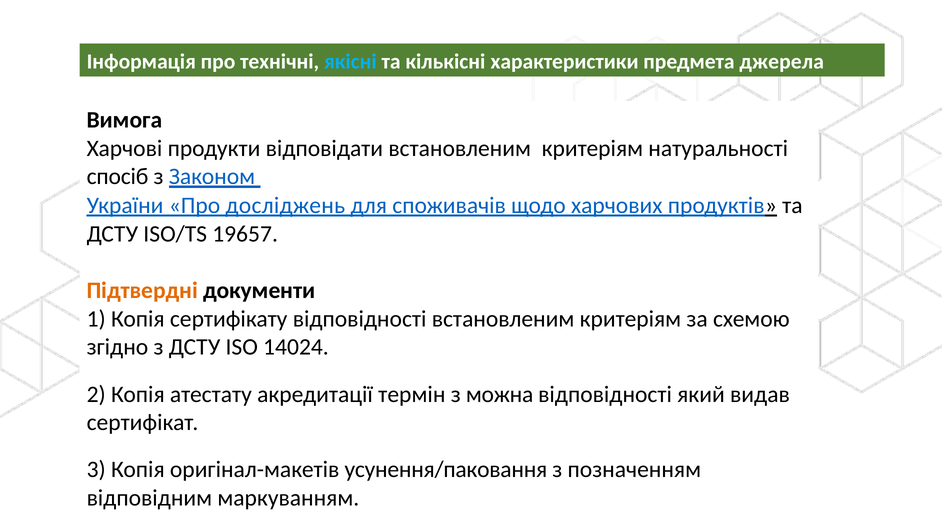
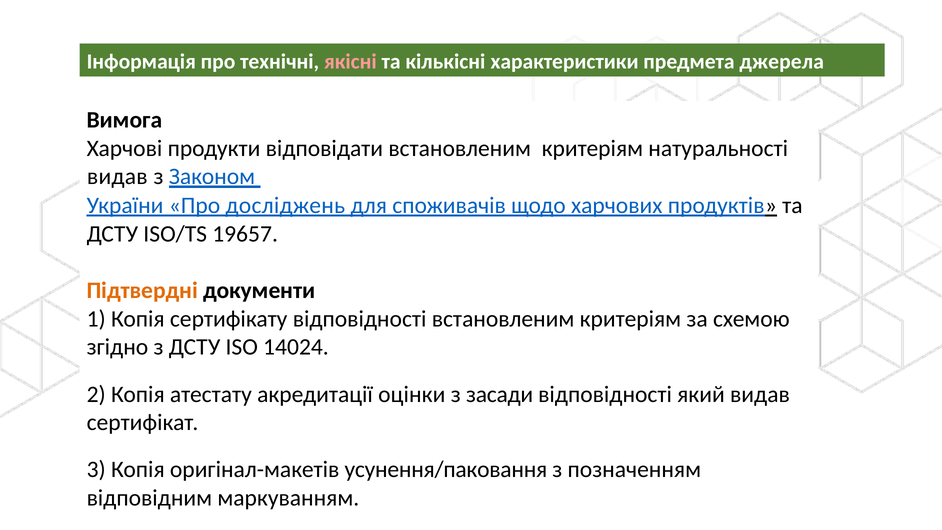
якісні colour: light blue -> pink
спосіб at (118, 177): спосіб -> видав
термін: термін -> оцінки
можна: можна -> засади
